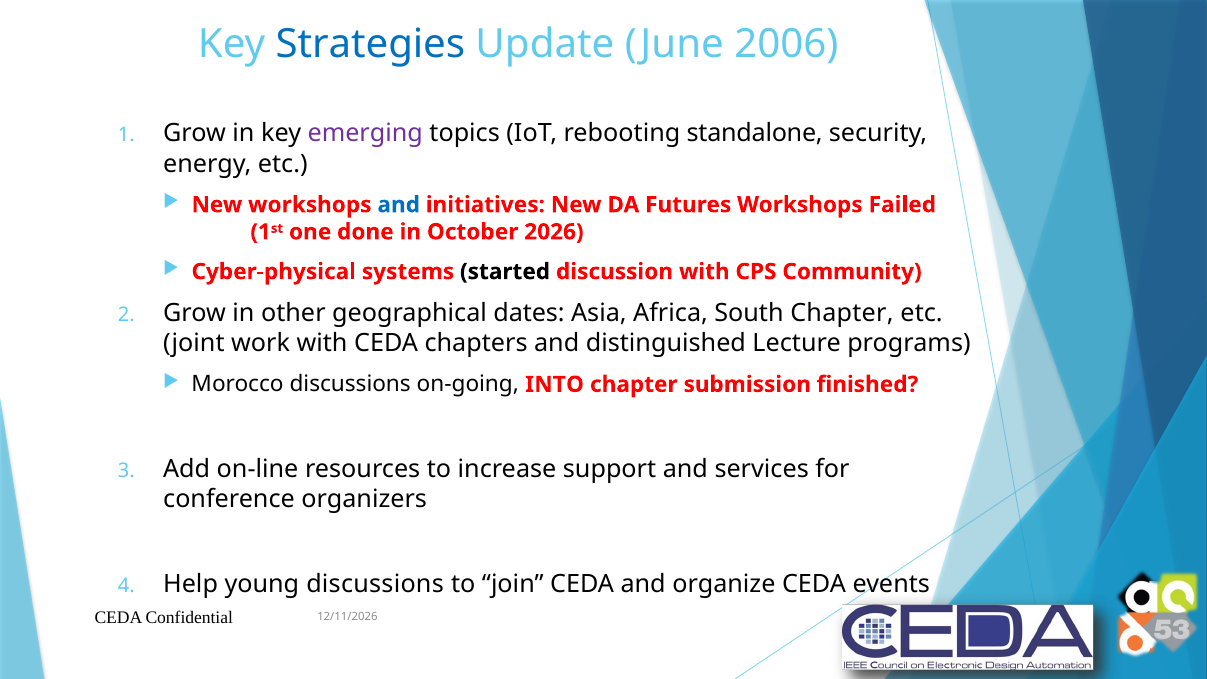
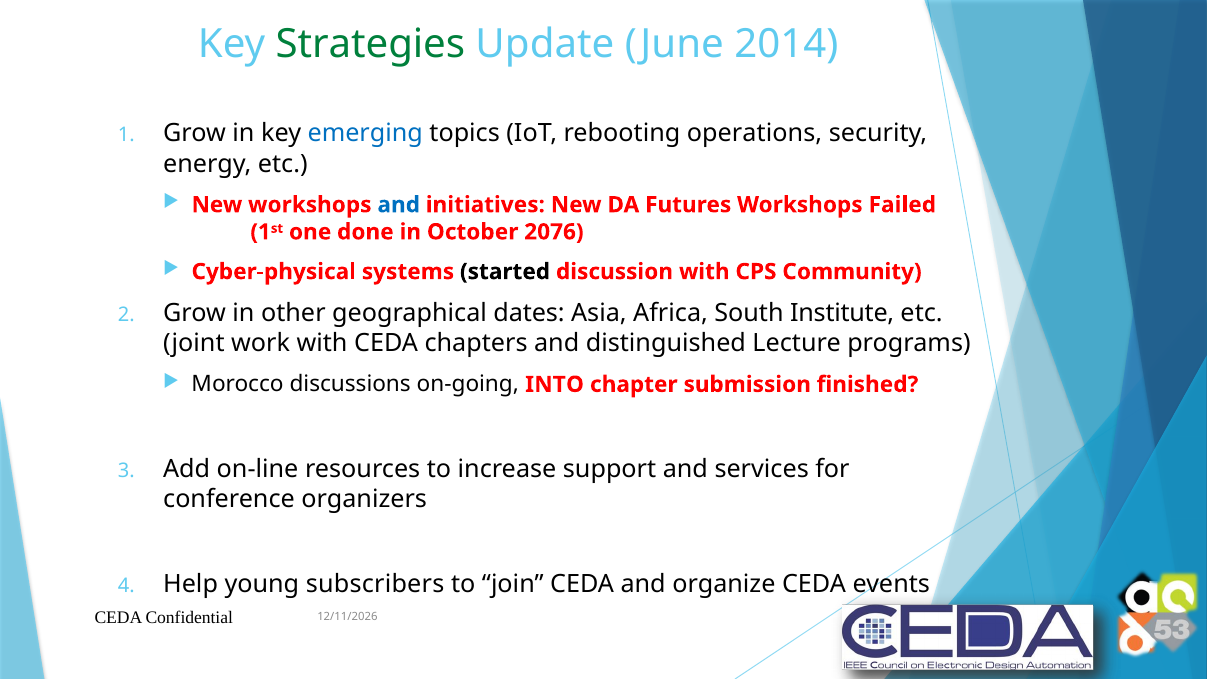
Strategies colour: blue -> green
2006: 2006 -> 2014
emerging colour: purple -> blue
standalone: standalone -> operations
2026: 2026 -> 2076
South Chapter: Chapter -> Institute
young discussions: discussions -> subscribers
